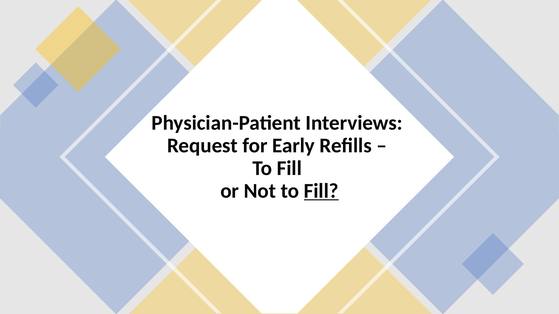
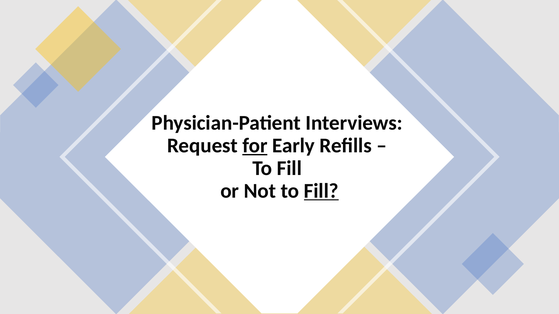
for underline: none -> present
